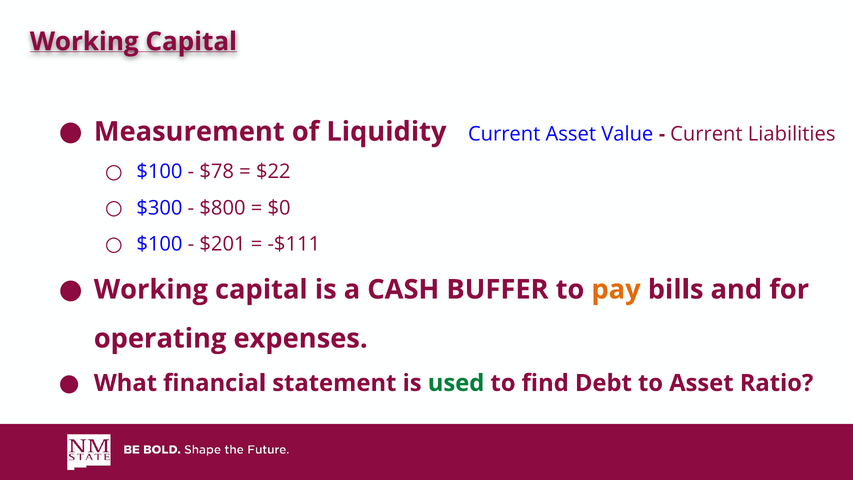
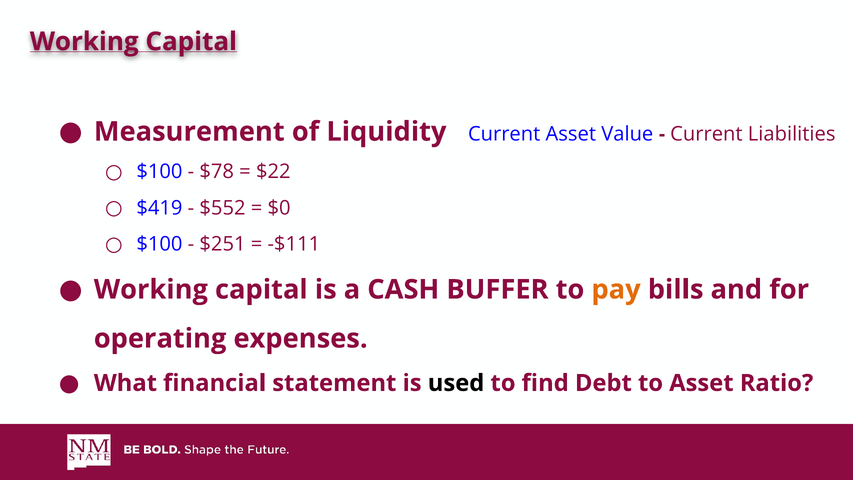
$300: $300 -> $419
$800: $800 -> $552
$201: $201 -> $251
used colour: green -> black
